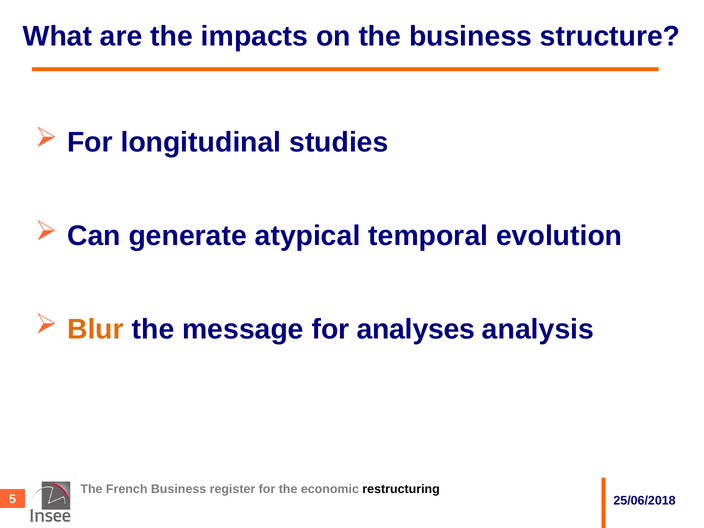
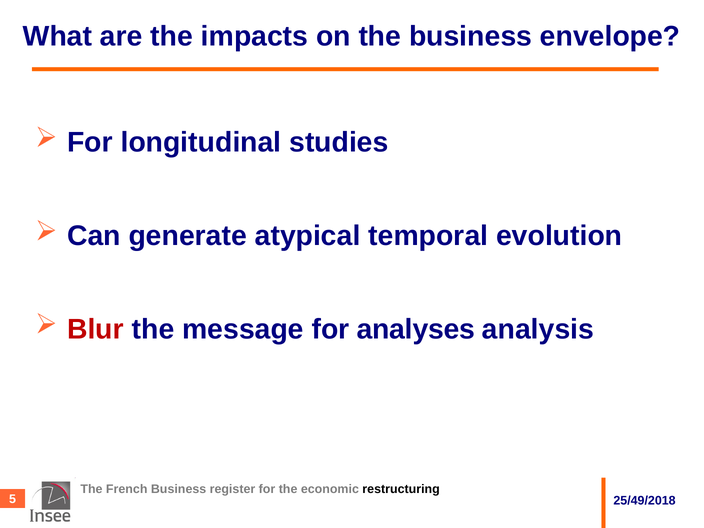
structure: structure -> envelope
Blur colour: orange -> red
25/06/2018: 25/06/2018 -> 25/49/2018
